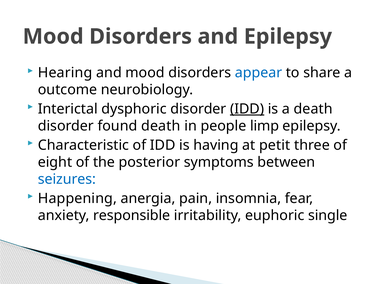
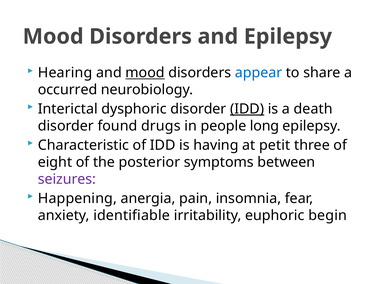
mood at (145, 73) underline: none -> present
outcome: outcome -> occurred
found death: death -> drugs
limp: limp -> long
seizures colour: blue -> purple
responsible: responsible -> identifiable
single: single -> begin
